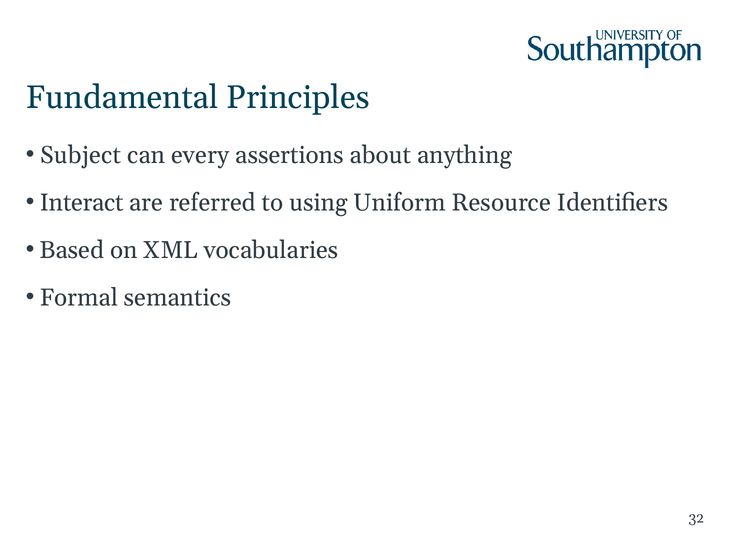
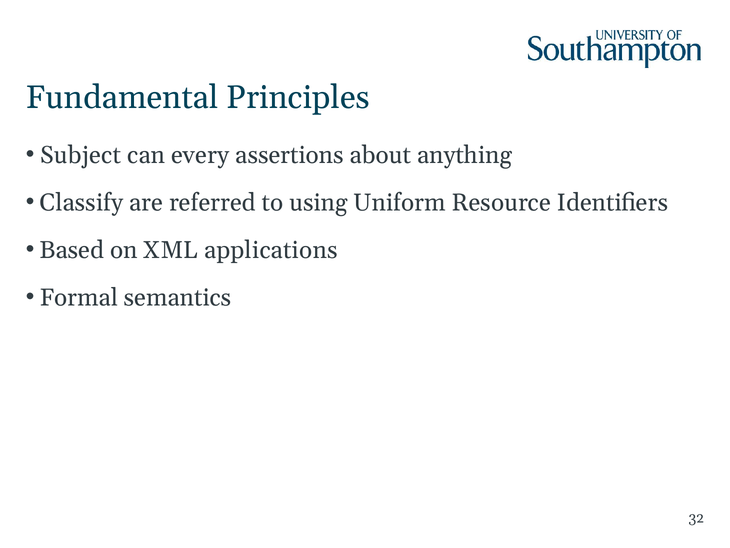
Interact: Interact -> Classify
vocabularies: vocabularies -> applications
